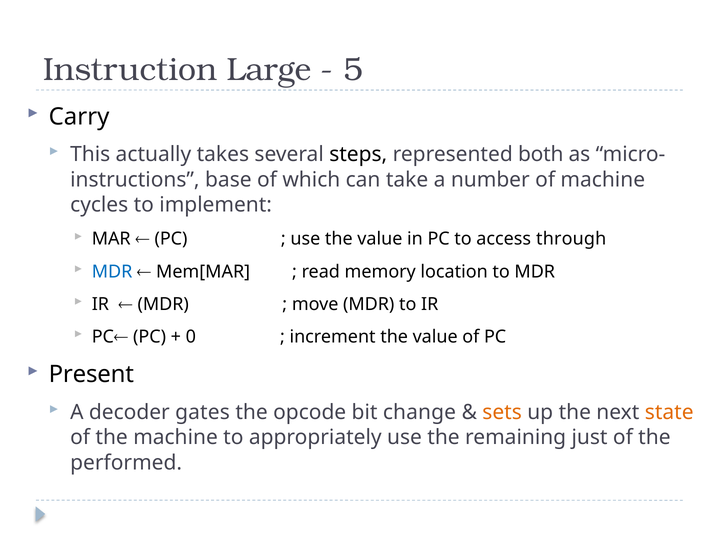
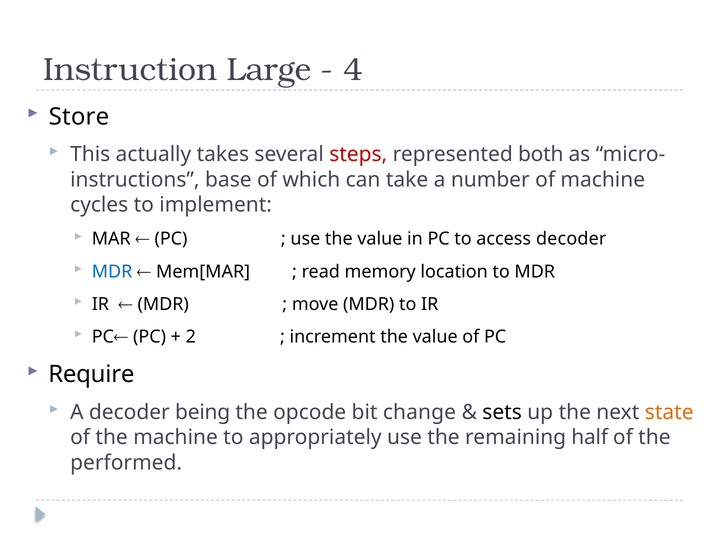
5: 5 -> 4
Carry: Carry -> Store
steps colour: black -> red
access through: through -> decoder
0: 0 -> 2
Present: Present -> Require
gates: gates -> being
sets colour: orange -> black
just: just -> half
